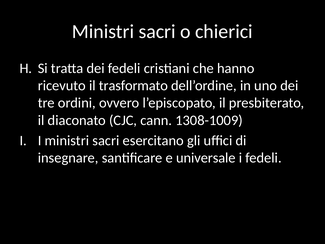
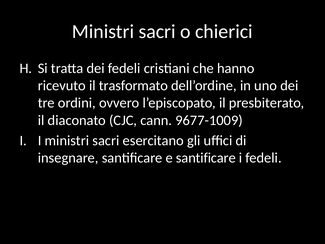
1308-1009: 1308-1009 -> 9677-1009
e universale: universale -> santificare
